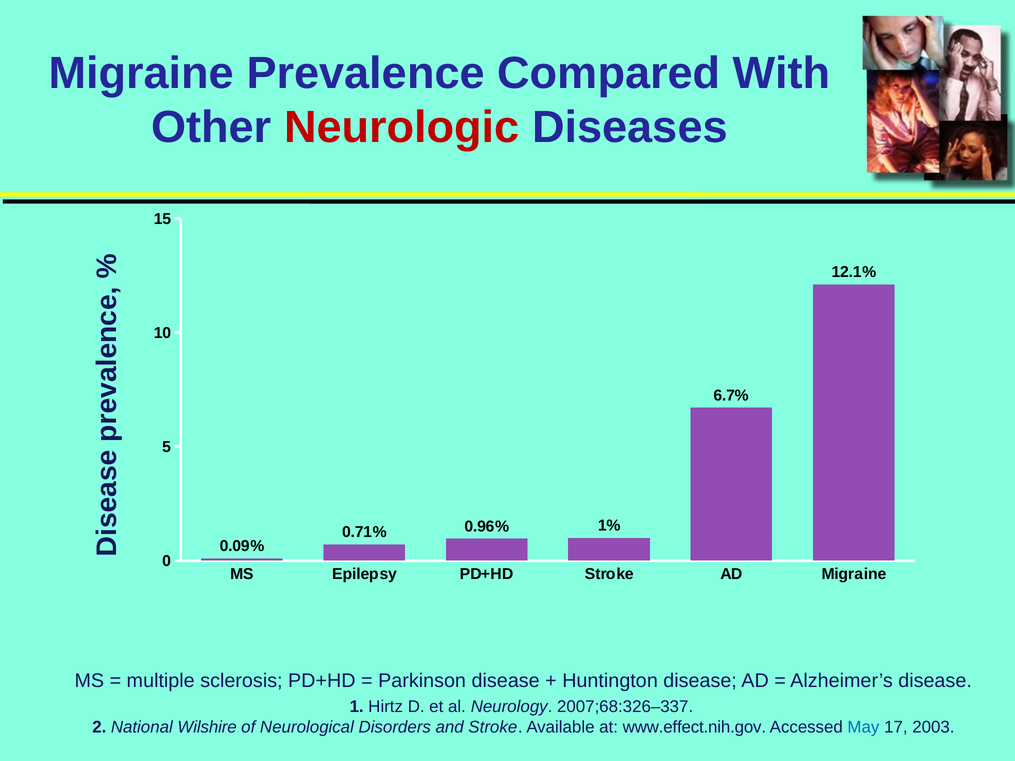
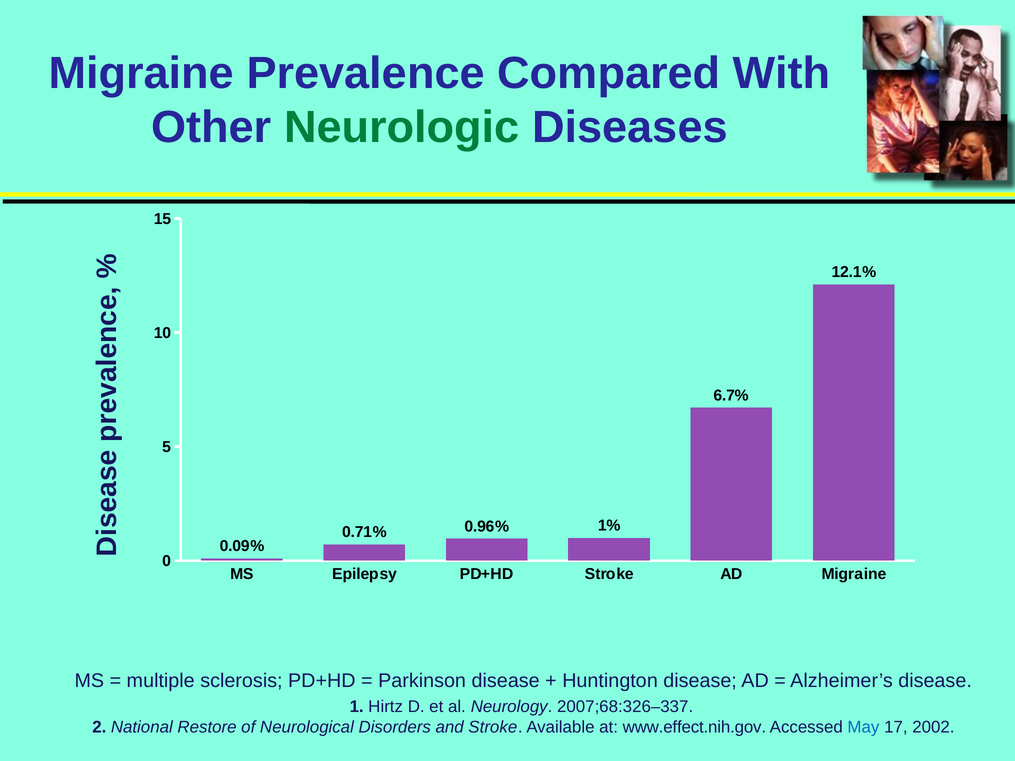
Neurologic colour: red -> green
Wilshire: Wilshire -> Restore
2003: 2003 -> 2002
